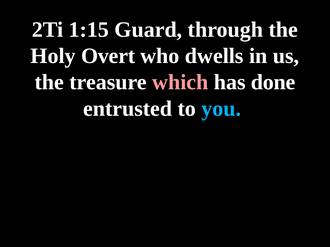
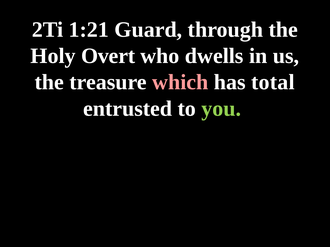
1:15: 1:15 -> 1:21
done: done -> total
you colour: light blue -> light green
